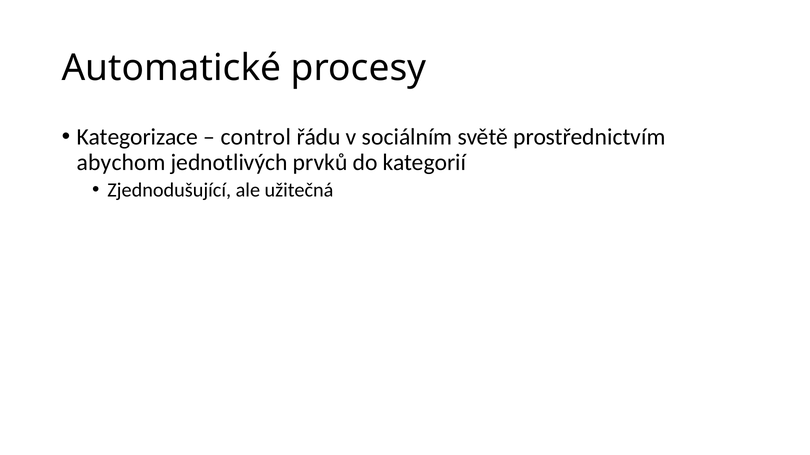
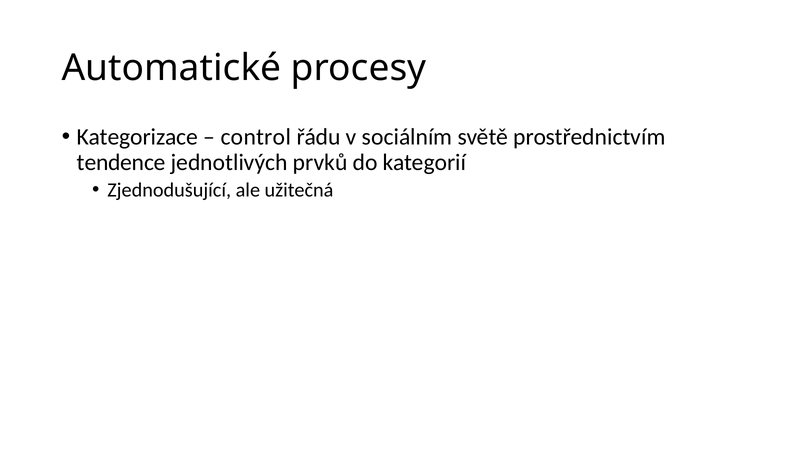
abychom: abychom -> tendence
